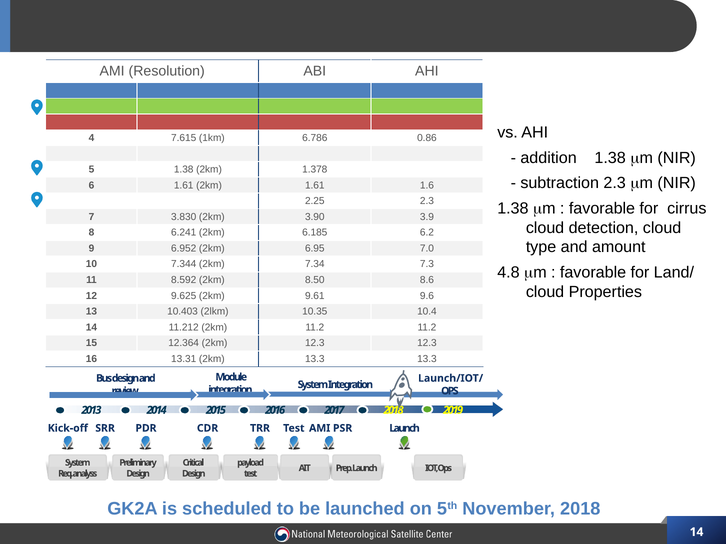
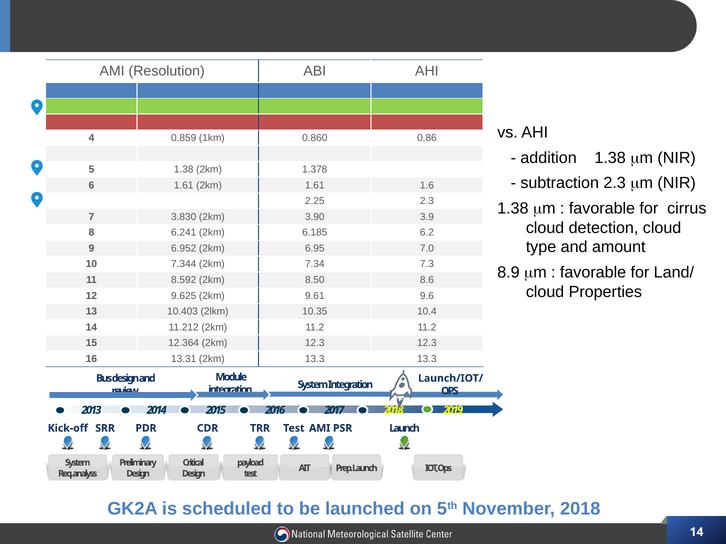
7.615: 7.615 -> 0.859
6.786: 6.786 -> 0.860
4.8: 4.8 -> 8.9
